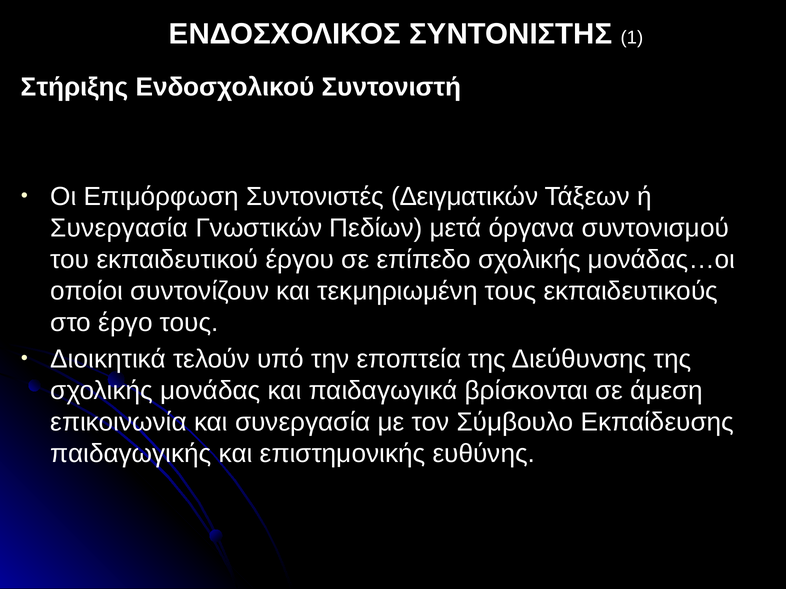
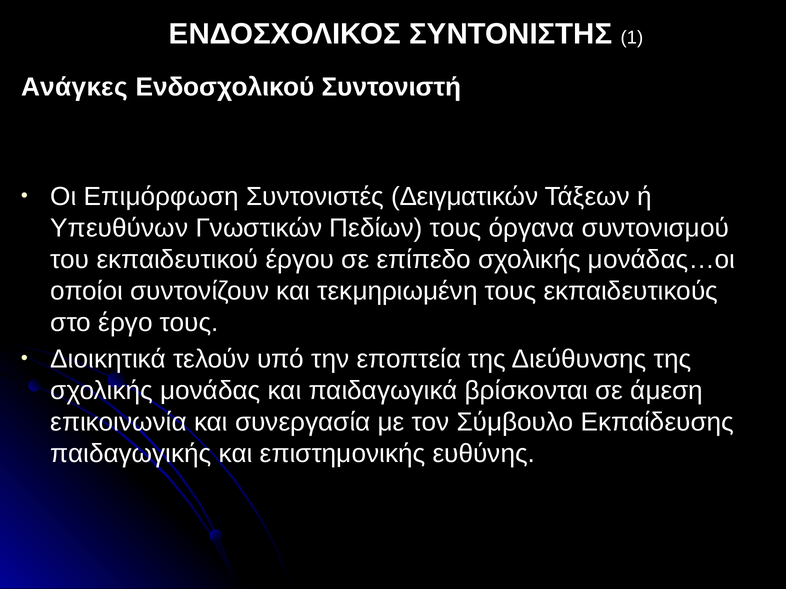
Στήριξης: Στήριξης -> Ανάγκες
Συνεργασία at (119, 228): Συνεργασία -> Υπευθύνων
Πεδίων μετά: μετά -> τους
